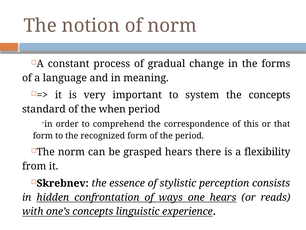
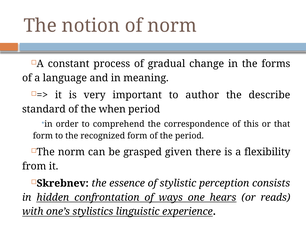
system: system -> author
the concepts: concepts -> describe
grasped hears: hears -> given
one’s concepts: concepts -> stylistics
